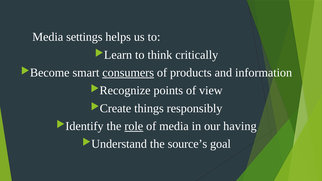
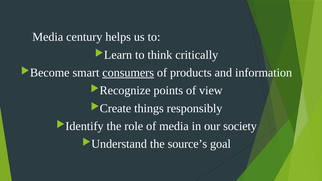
settings: settings -> century
role underline: present -> none
having: having -> society
